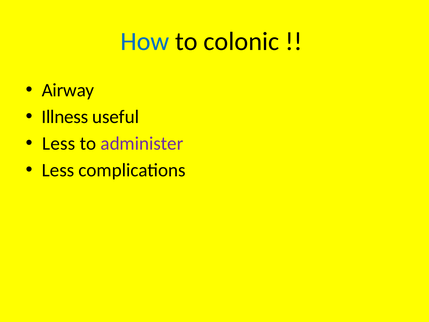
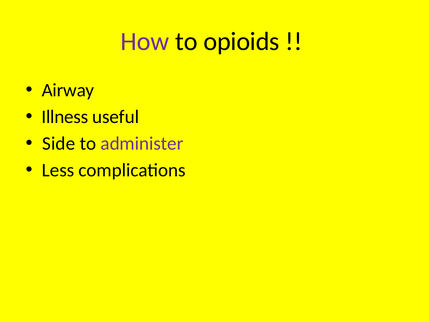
How colour: blue -> purple
colonic: colonic -> opioids
Less at (59, 143): Less -> Side
